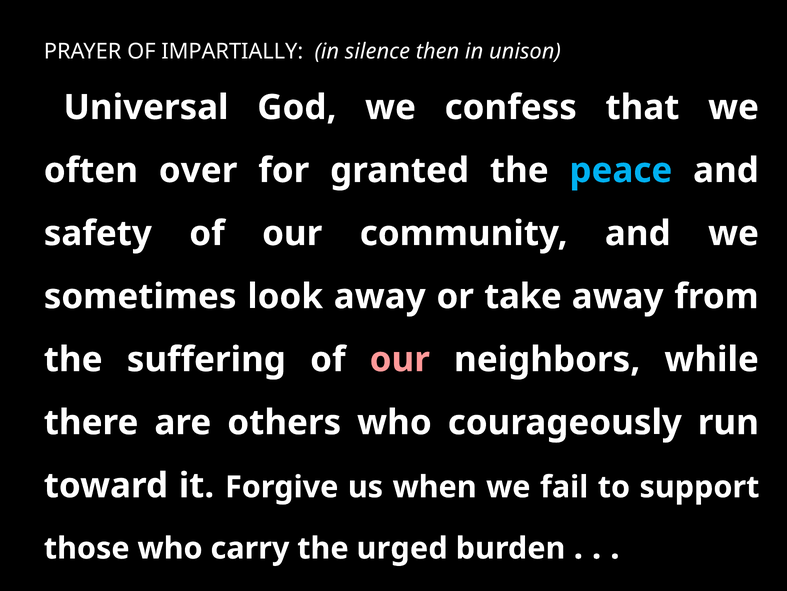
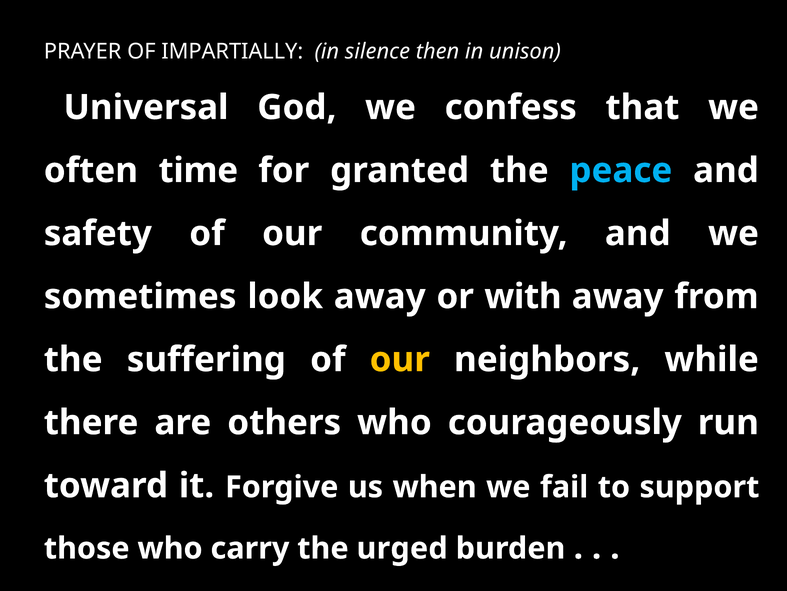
over: over -> time
take: take -> with
our at (400, 359) colour: pink -> yellow
